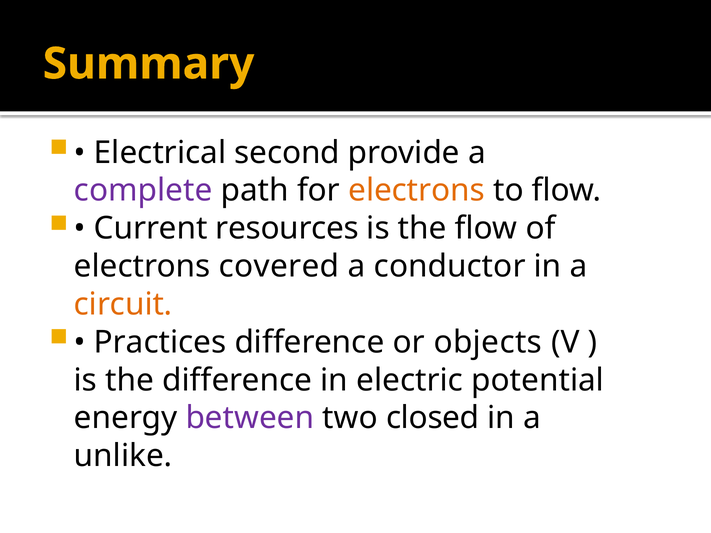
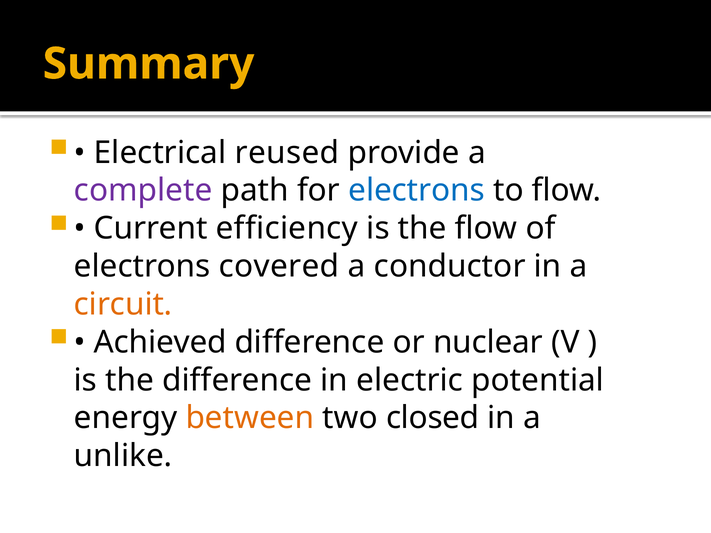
second: second -> reused
electrons at (417, 191) colour: orange -> blue
resources: resources -> efficiency
Practices: Practices -> Achieved
objects: objects -> nuclear
between colour: purple -> orange
